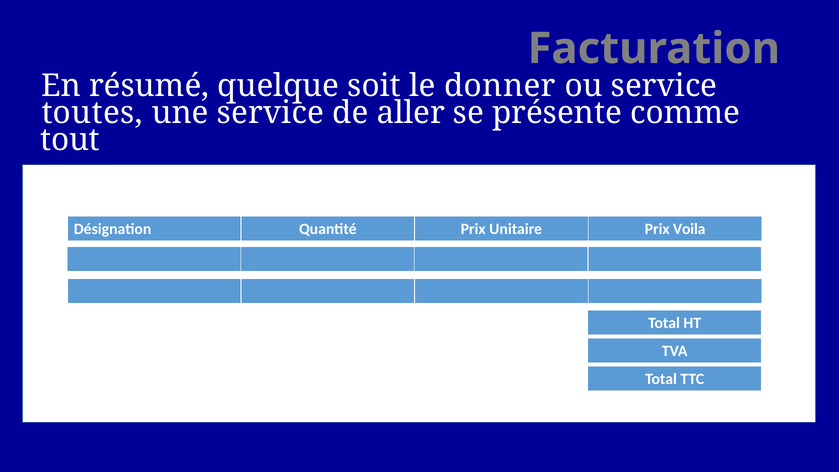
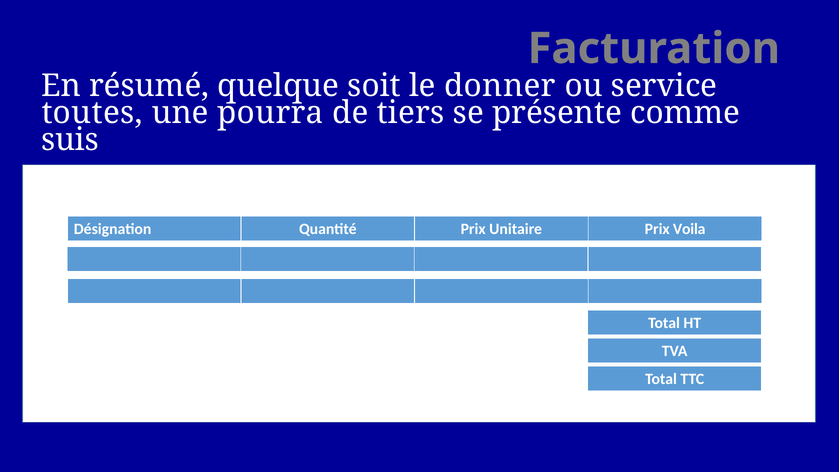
une service: service -> pourra
aller: aller -> tiers
tout: tout -> suis
